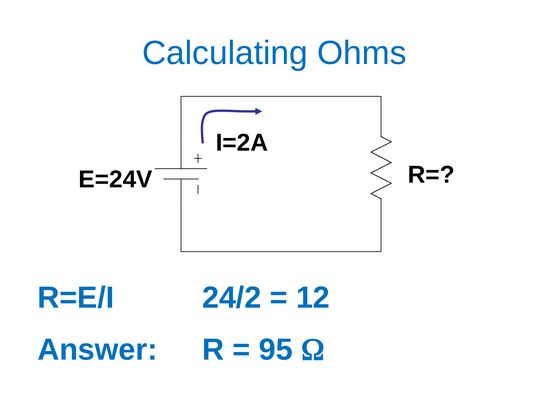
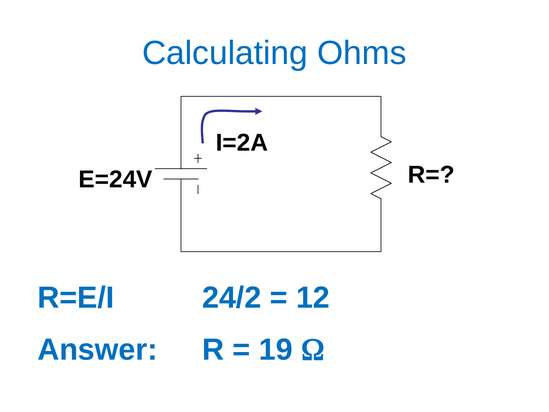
95: 95 -> 19
